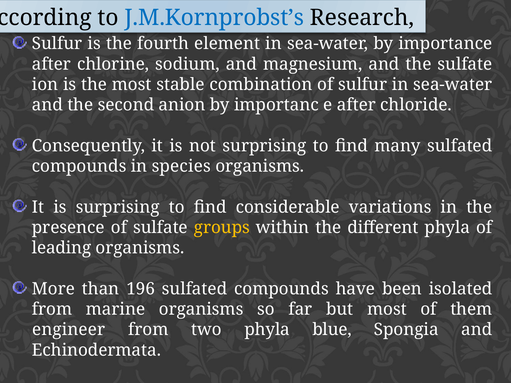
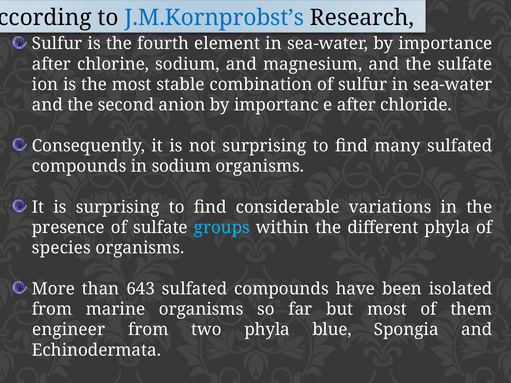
in species: species -> sodium
groups colour: yellow -> light blue
leading: leading -> species
196: 196 -> 643
